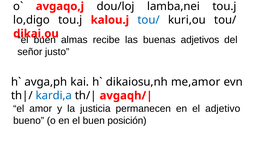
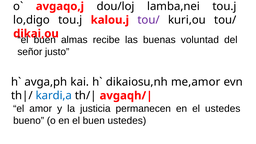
tou/ at (149, 20) colour: blue -> purple
adjetivos: adjetivos -> voluntad
el adjetivo: adjetivo -> ustedes
buen posición: posición -> ustedes
